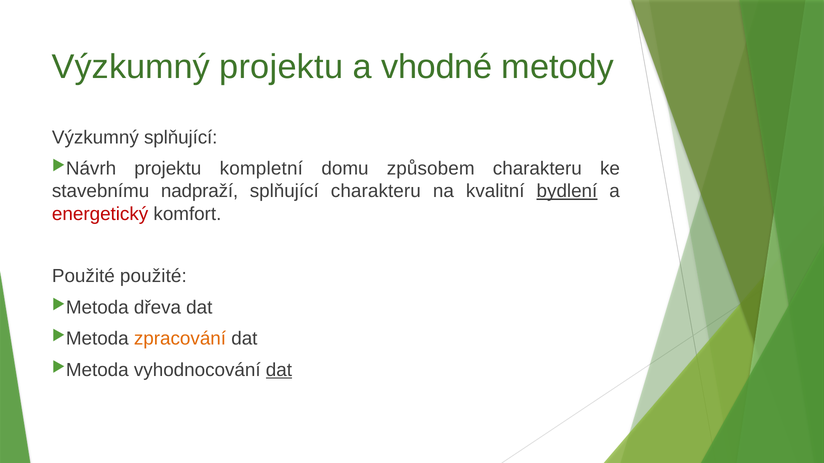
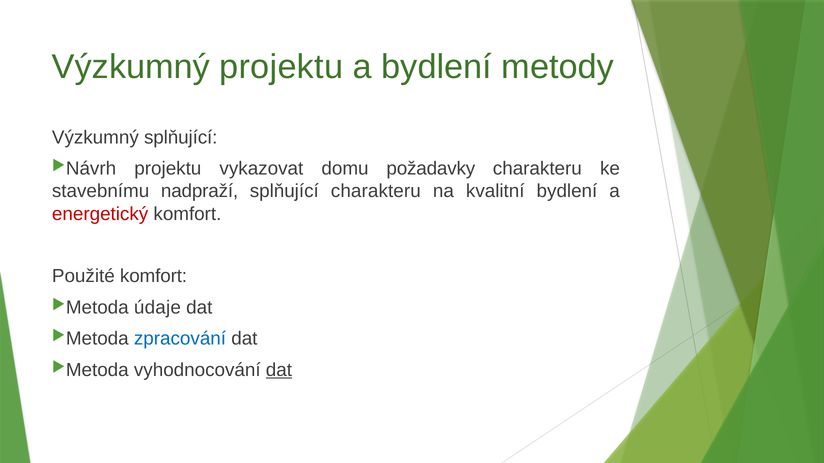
a vhodné: vhodné -> bydlení
kompletní: kompletní -> vykazovat
způsobem: způsobem -> požadavky
bydlení at (567, 191) underline: present -> none
Použité použité: použité -> komfort
dřeva: dřeva -> údaje
zpracování colour: orange -> blue
